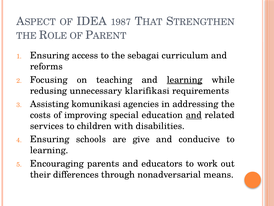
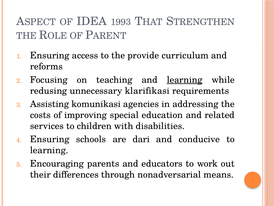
1987: 1987 -> 1993
sebagai: sebagai -> provide
and at (194, 115) underline: present -> none
give: give -> dari
